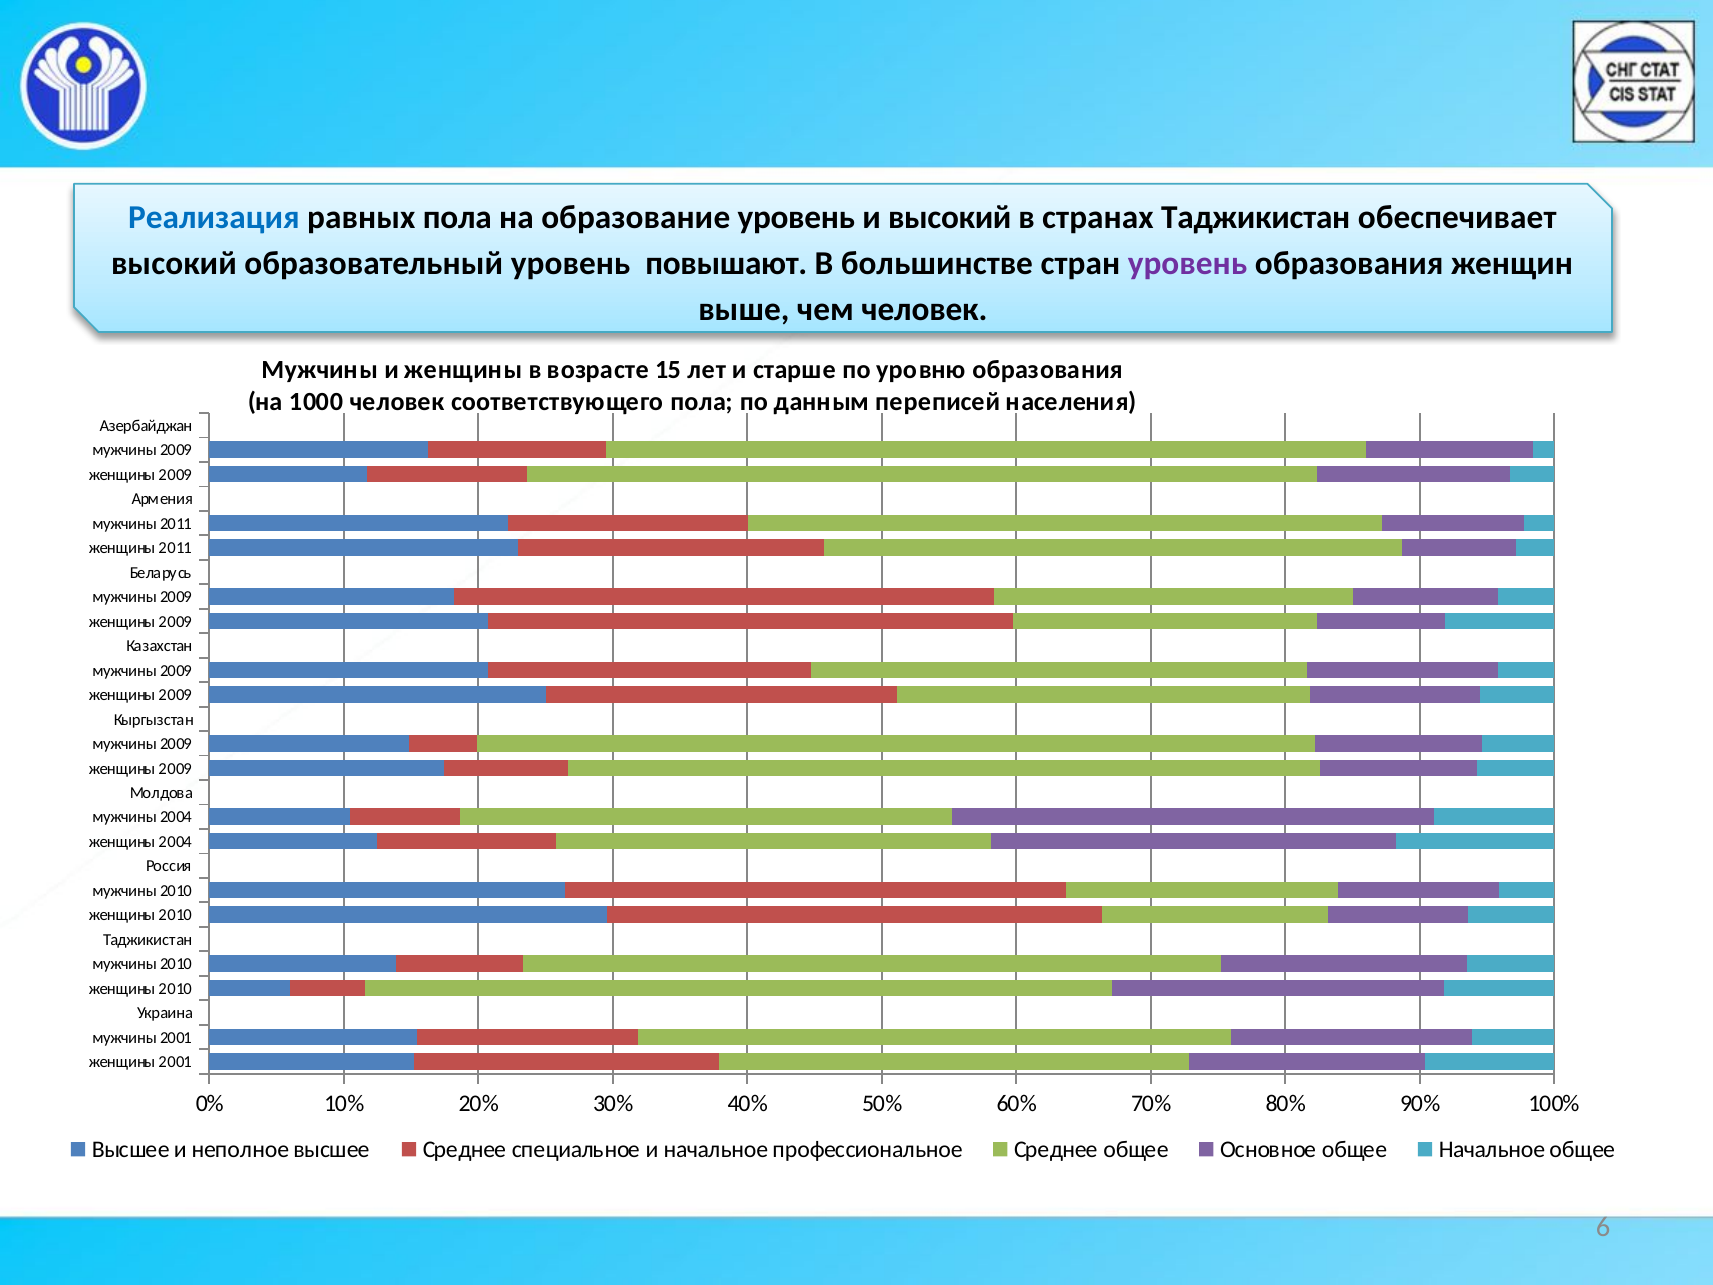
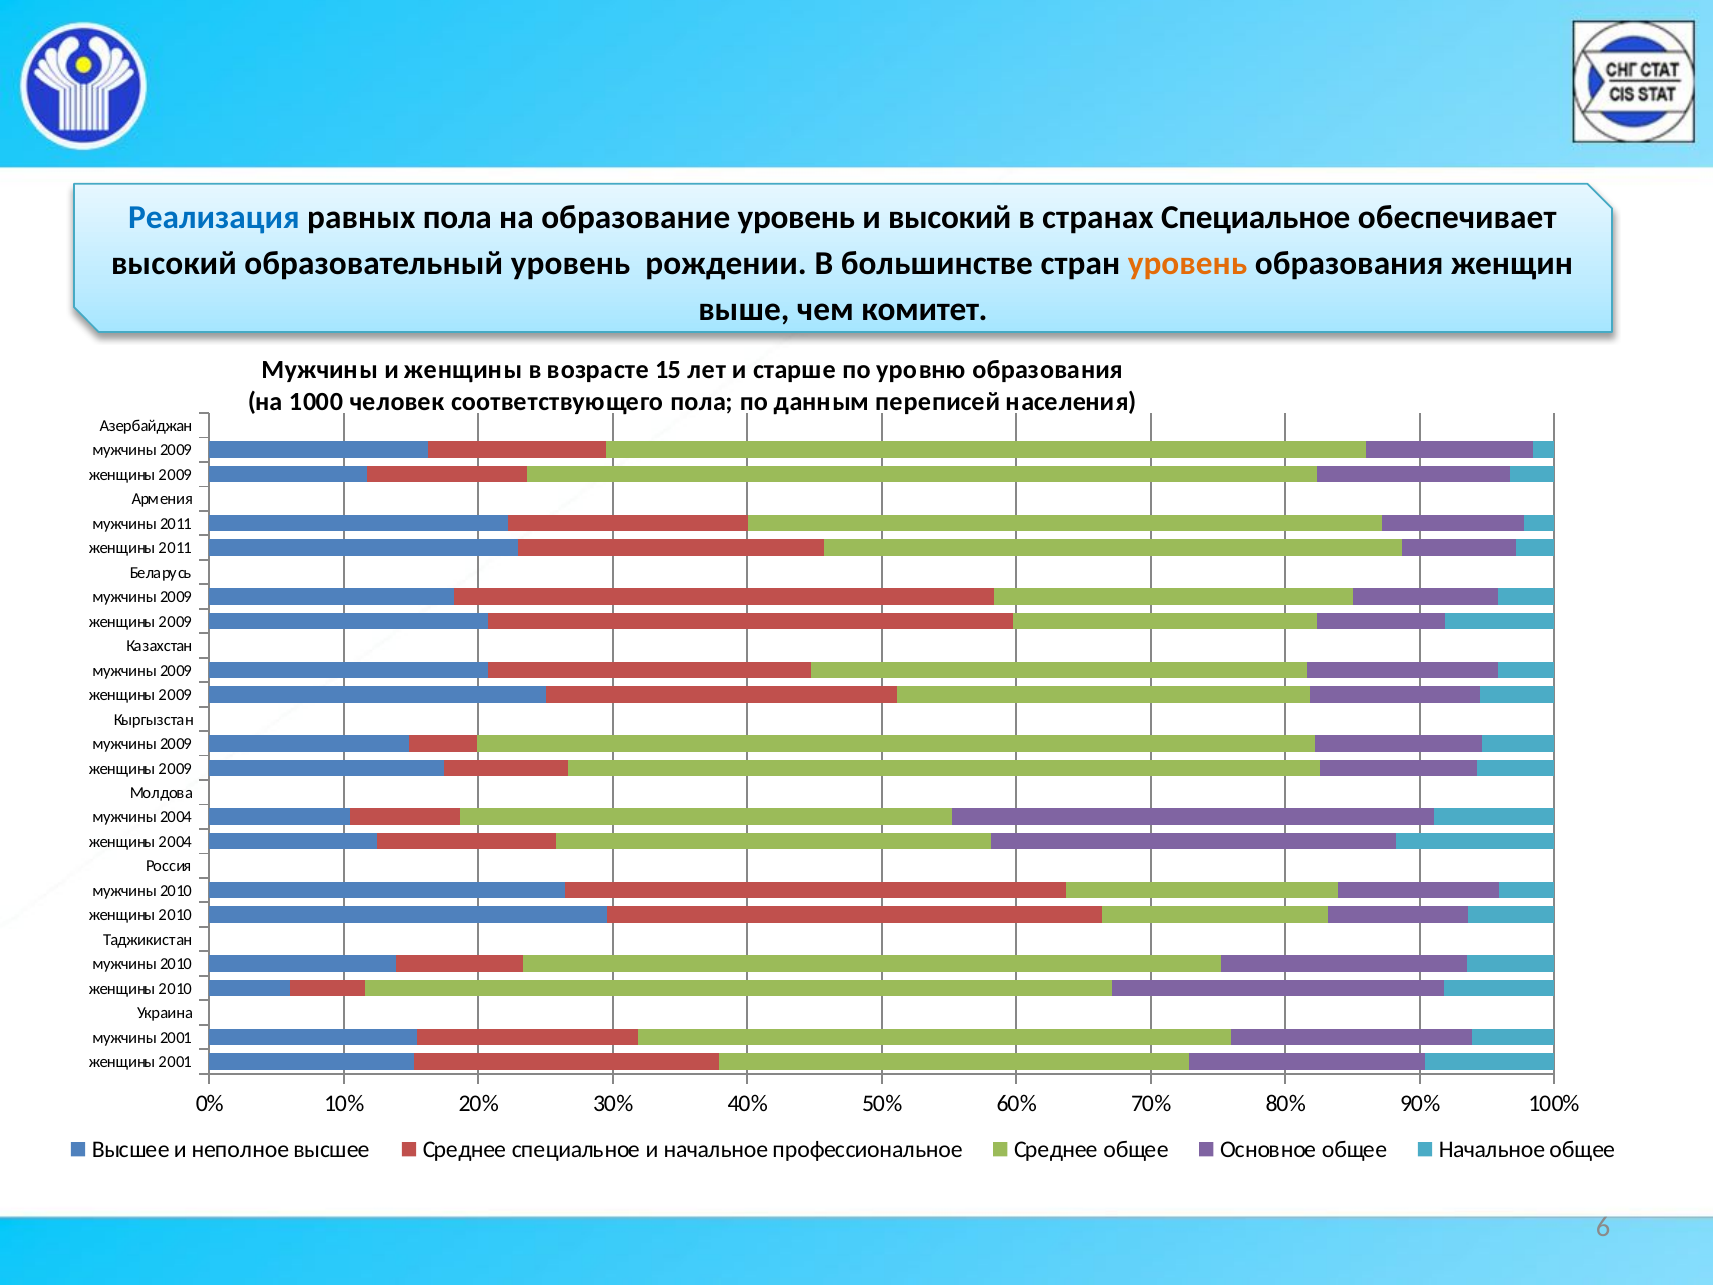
странах Таджикистан: Таджикистан -> Специальное
повышают: повышают -> рождении
уровень at (1188, 263) colour: purple -> orange
чем человек: человек -> комитет
